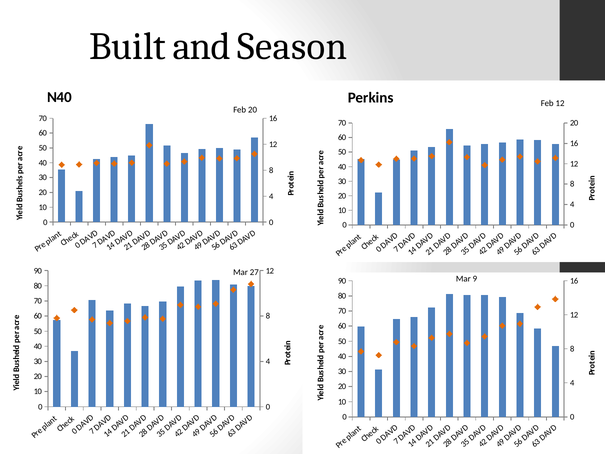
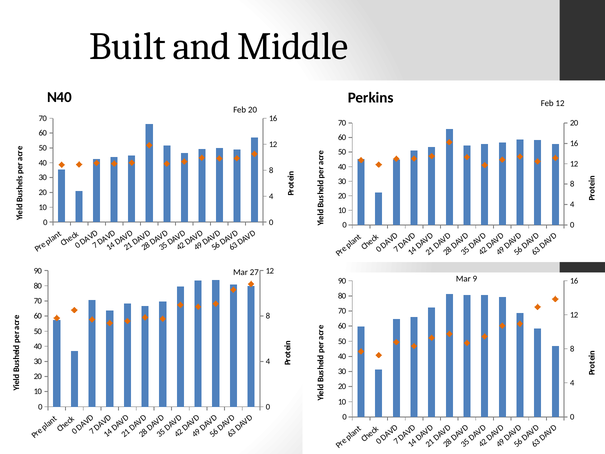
Season: Season -> Middle
